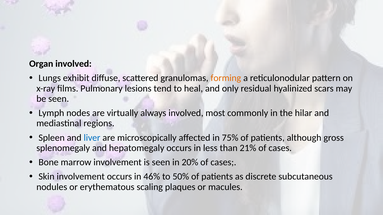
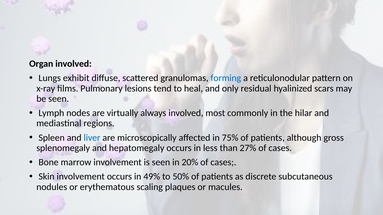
forming colour: orange -> blue
21%: 21% -> 27%
46%: 46% -> 49%
